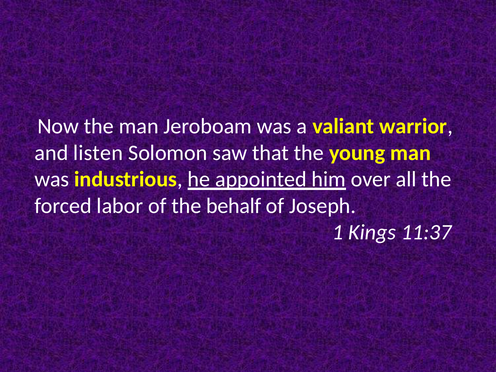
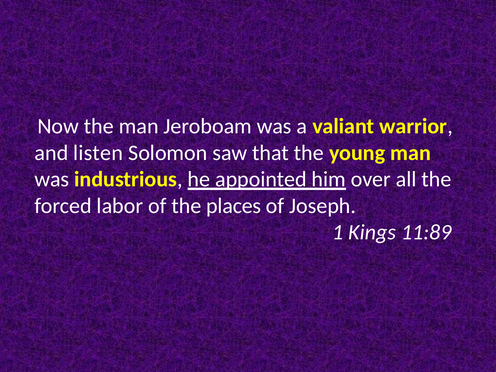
behalf: behalf -> places
11:37: 11:37 -> 11:89
